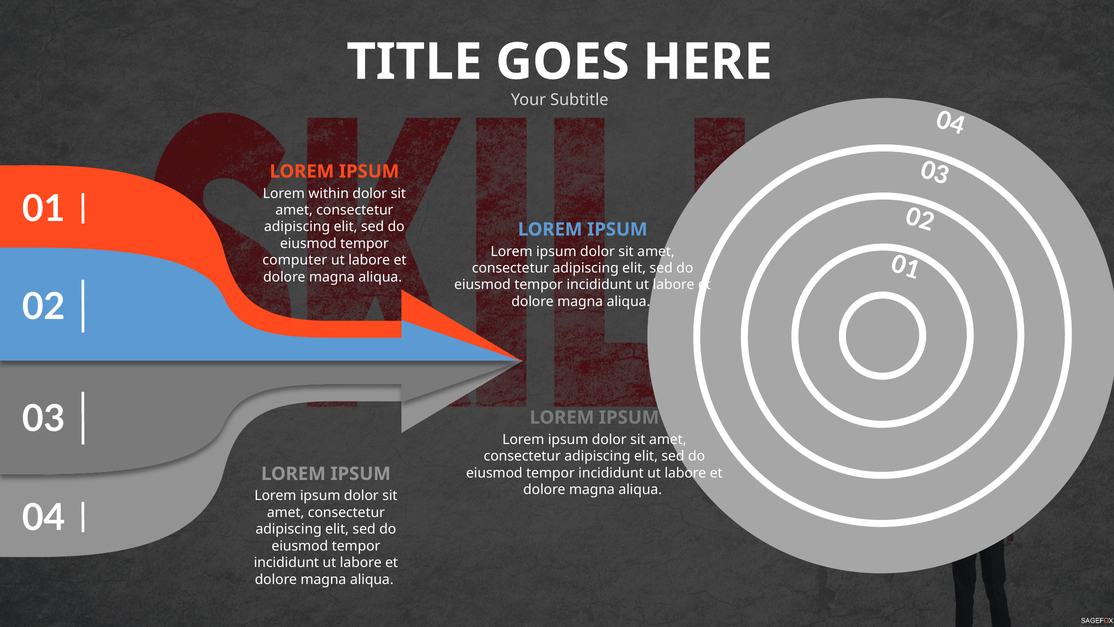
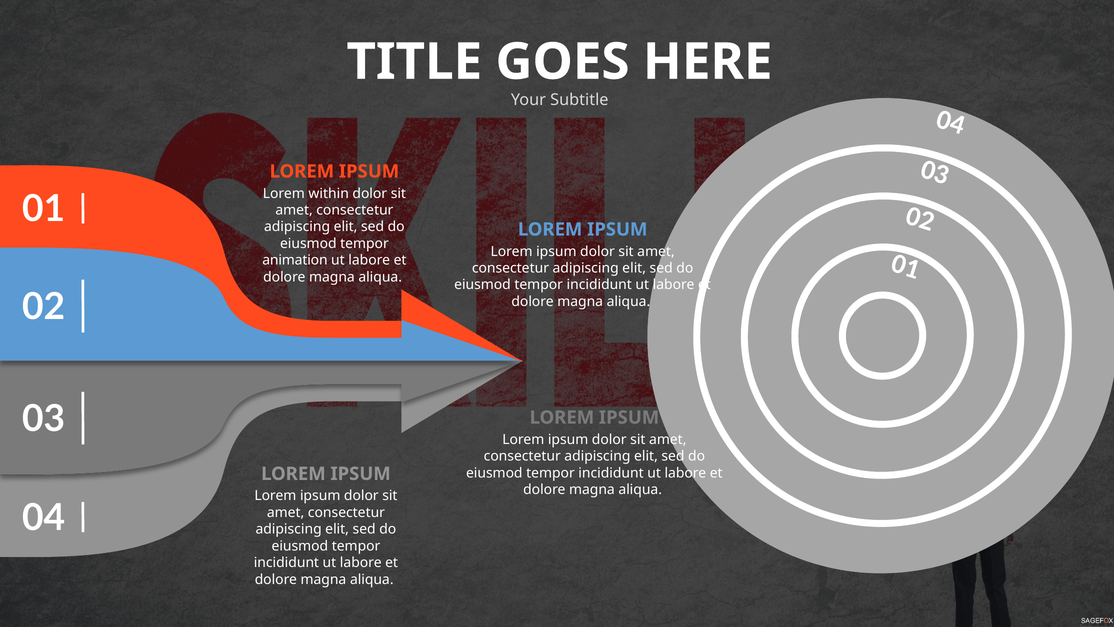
computer: computer -> animation
